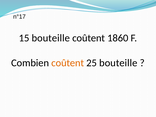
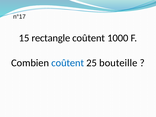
15 bouteille: bouteille -> rectangle
1860: 1860 -> 1000
coûtent at (68, 63) colour: orange -> blue
